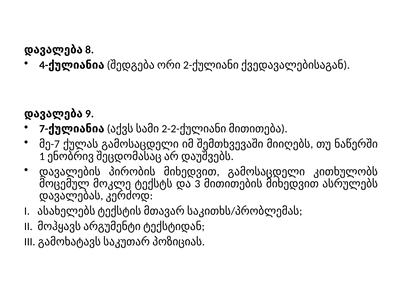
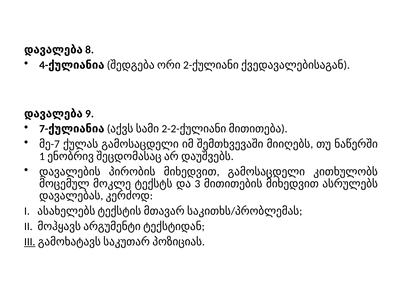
III underline: none -> present
